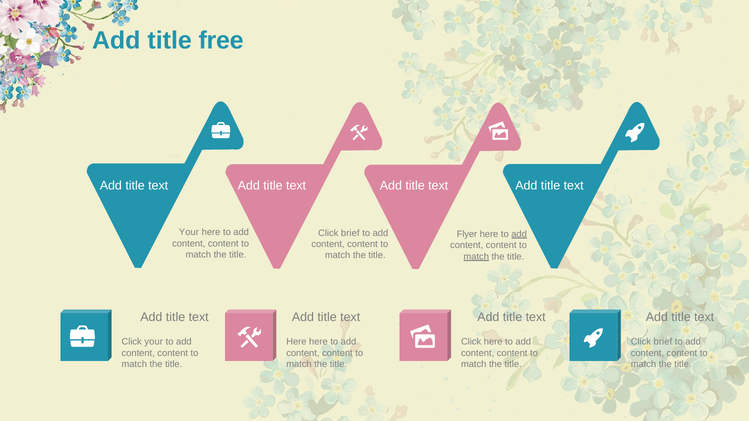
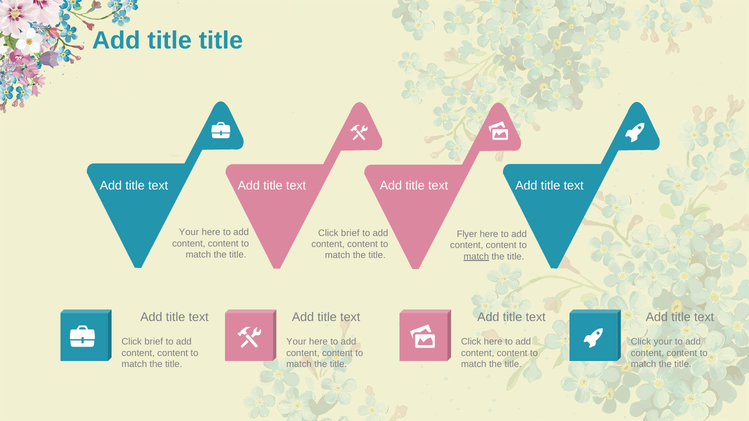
title free: free -> title
add at (519, 234) underline: present -> none
your at (154, 342): your -> brief
Here at (296, 342): Here -> Your
brief at (663, 342): brief -> your
